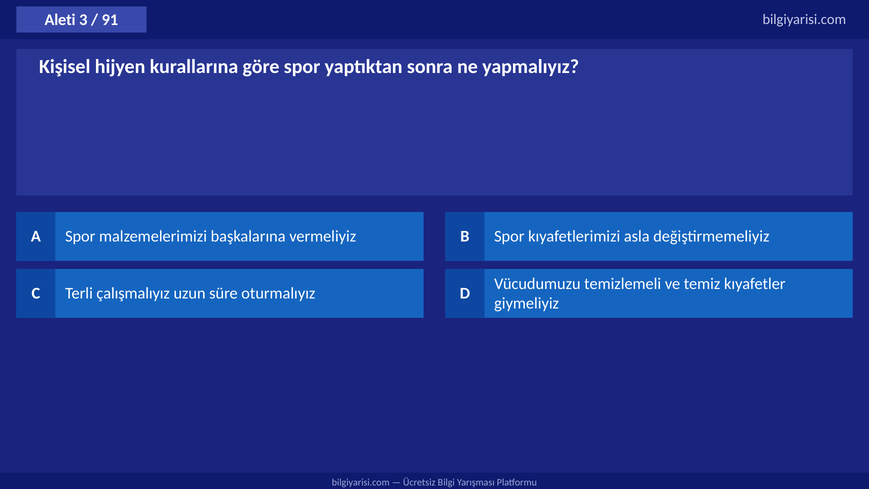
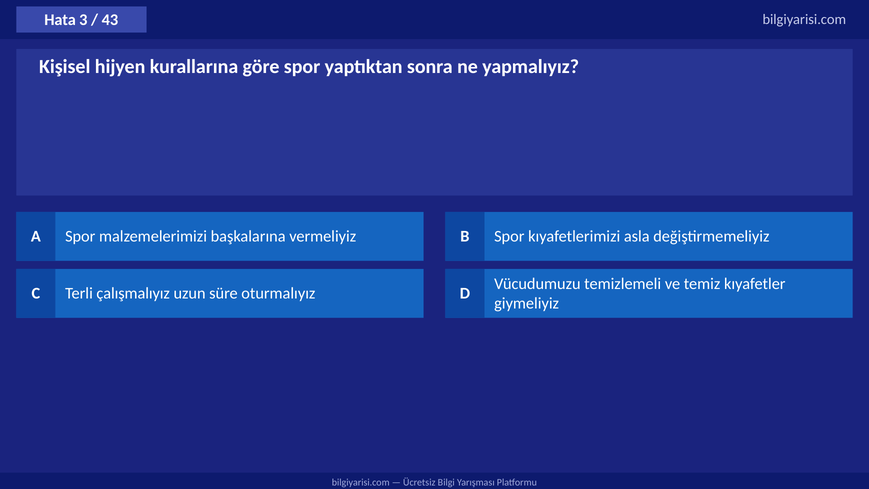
Aleti: Aleti -> Hata
91: 91 -> 43
